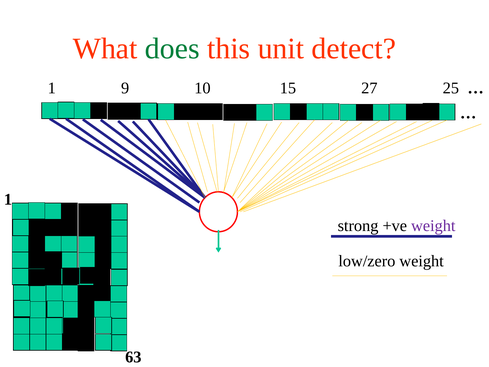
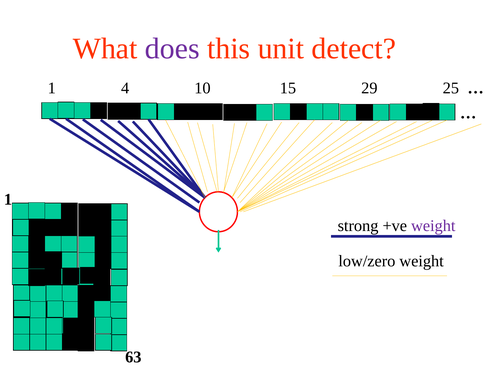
does colour: green -> purple
9: 9 -> 4
27: 27 -> 29
